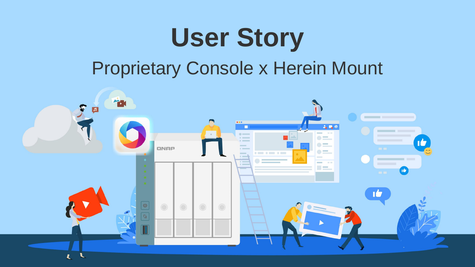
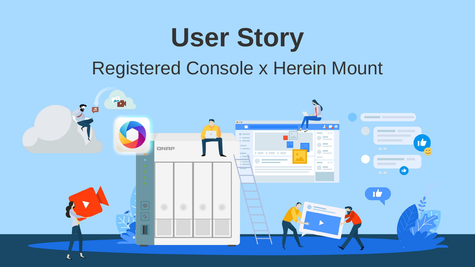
Proprietary: Proprietary -> Registered
